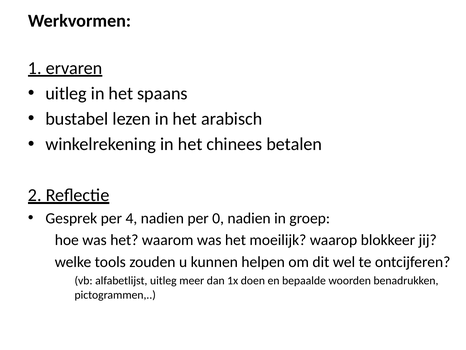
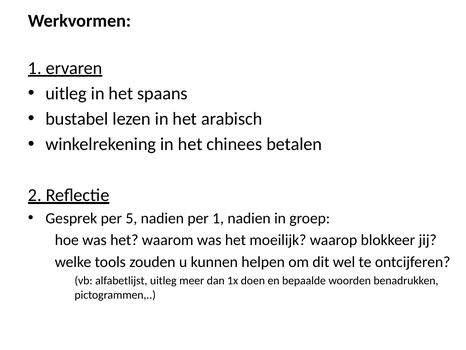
4: 4 -> 5
per 0: 0 -> 1
